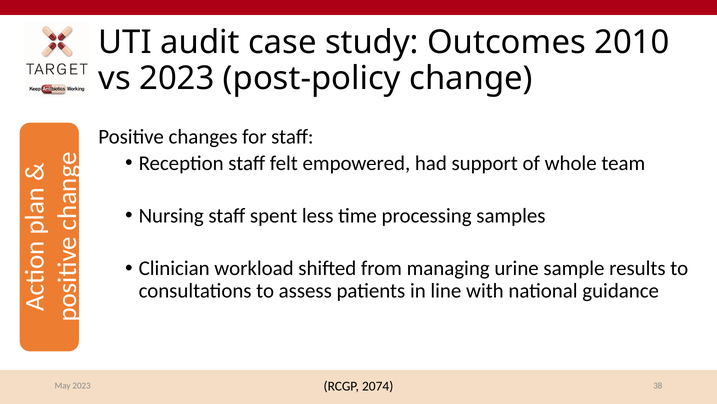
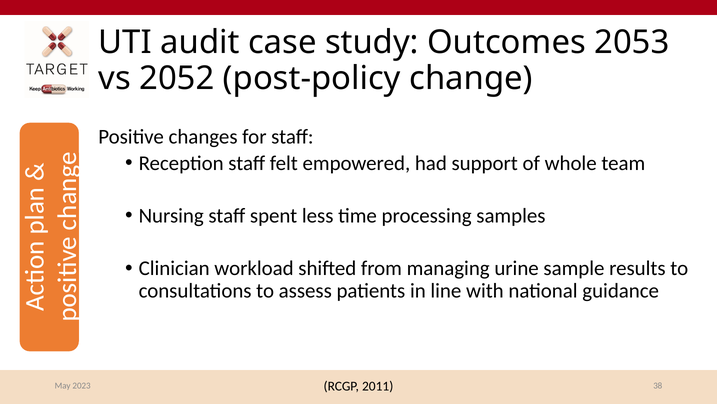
2010: 2010 -> 2053
vs 2023: 2023 -> 2052
2074: 2074 -> 2011
